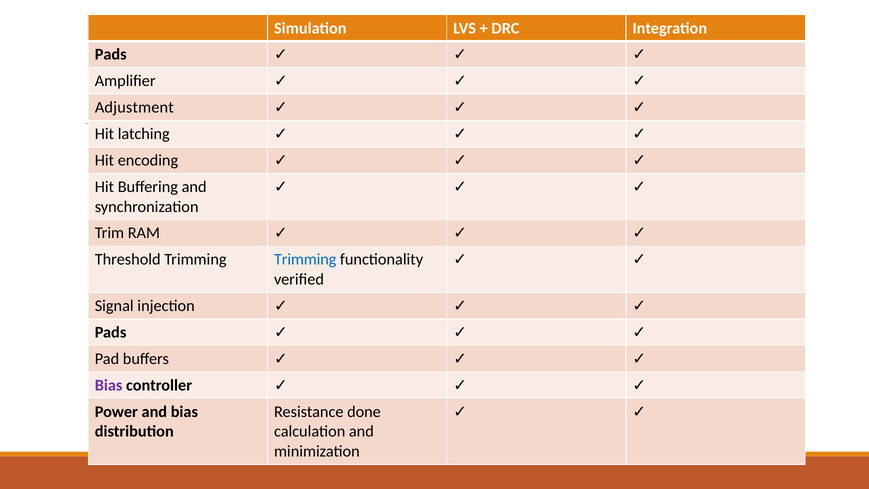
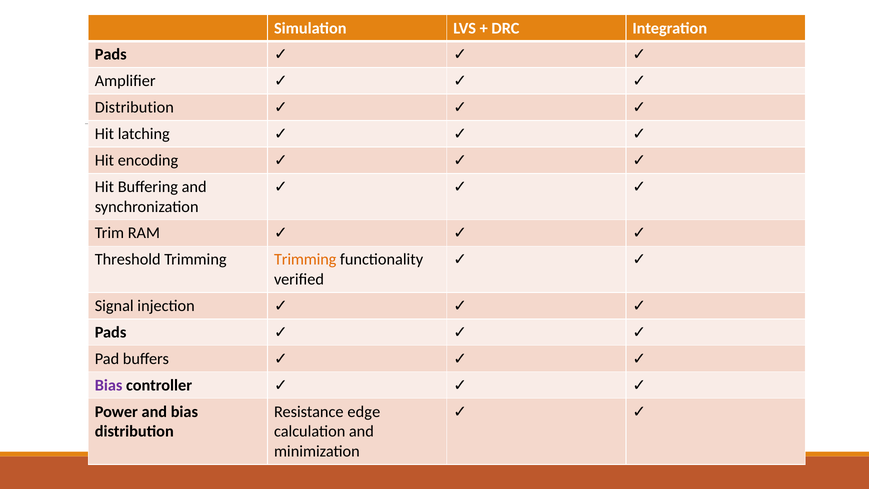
Adjustment at (134, 107): Adjustment -> Distribution
Trimming at (305, 259) colour: blue -> orange
done: done -> edge
